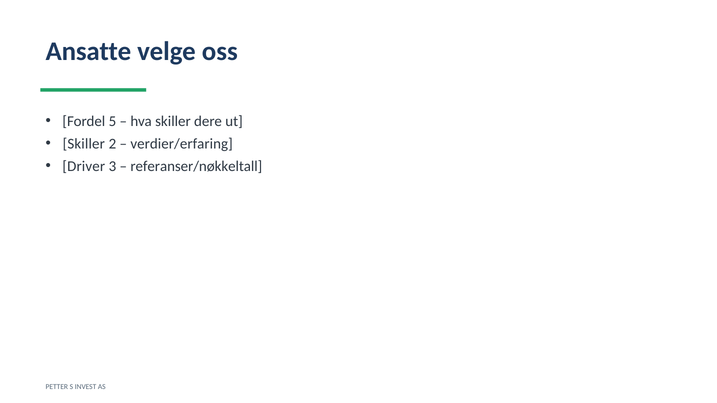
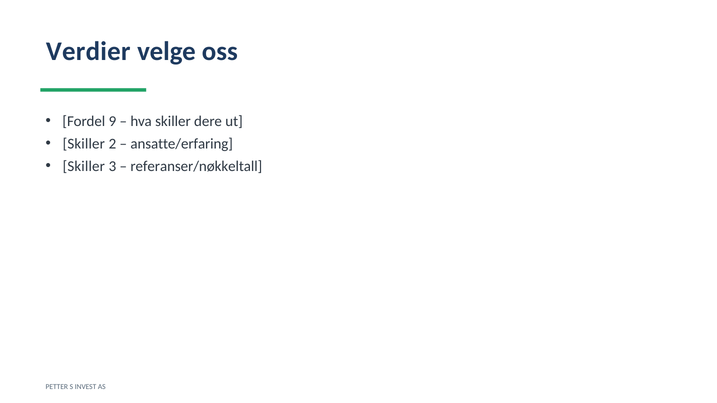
Ansatte: Ansatte -> Verdier
5: 5 -> 9
verdier/erfaring: verdier/erfaring -> ansatte/erfaring
Driver at (84, 166): Driver -> Skiller
